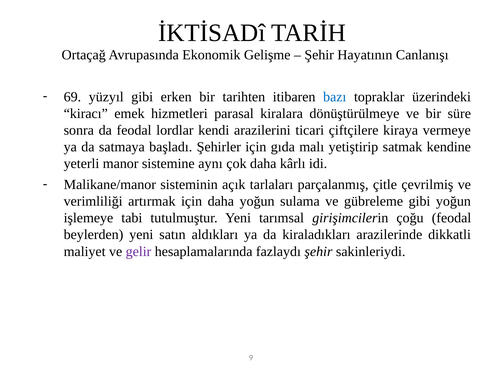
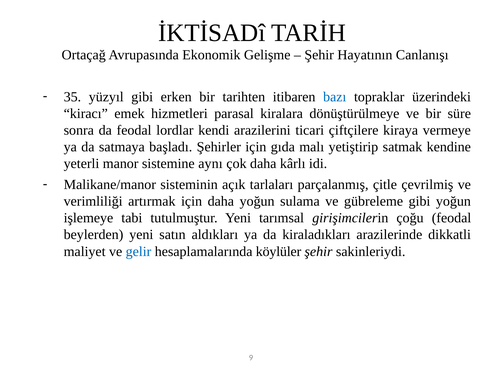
69: 69 -> 35
gelir colour: purple -> blue
fazlaydı: fazlaydı -> köylüler
